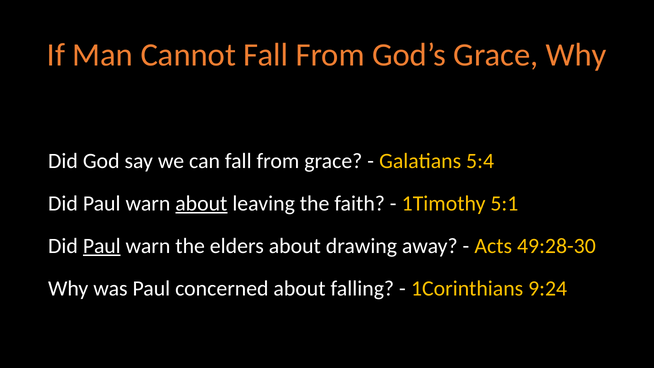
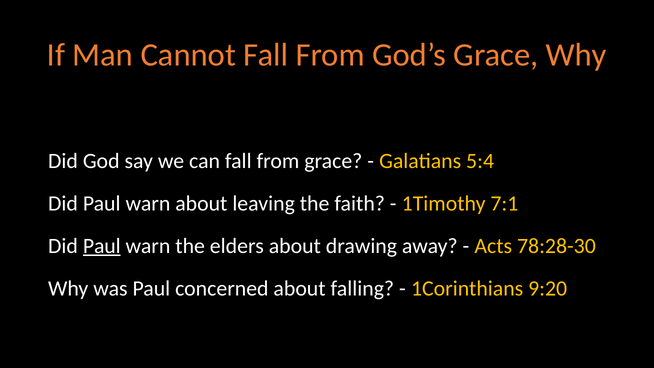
about at (201, 203) underline: present -> none
5:1: 5:1 -> 7:1
49:28-30: 49:28-30 -> 78:28-30
9:24: 9:24 -> 9:20
